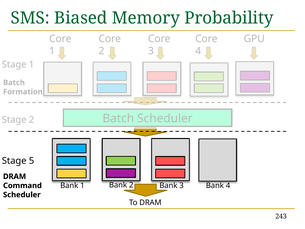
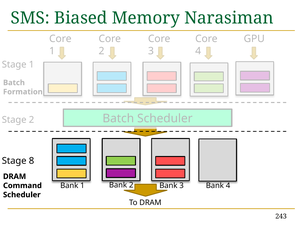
Probability: Probability -> Narasiman
5: 5 -> 8
